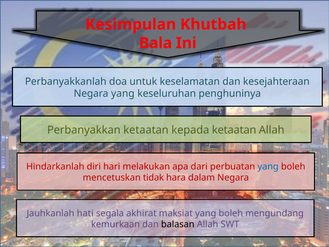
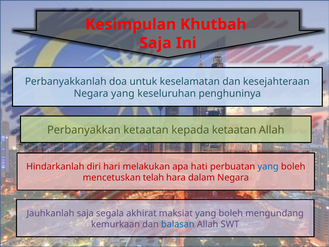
Bala at (156, 43): Bala -> Saja
dari: dari -> hati
tidak: tidak -> telah
Jauhkanlah hati: hati -> saja
balasan colour: black -> blue
